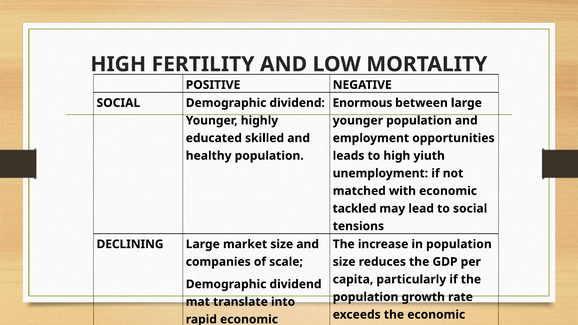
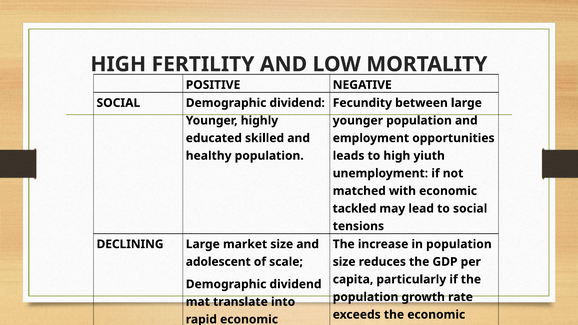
Enormous: Enormous -> Fecundity
companies: companies -> adolescent
